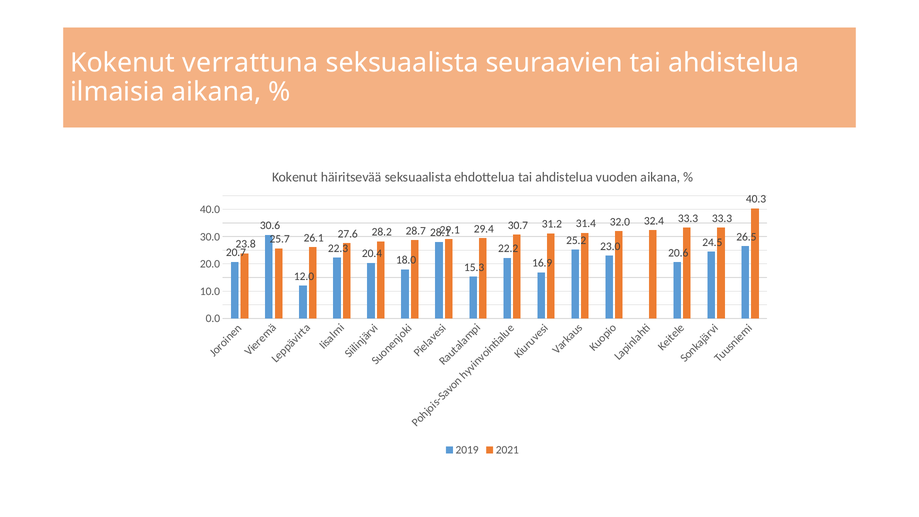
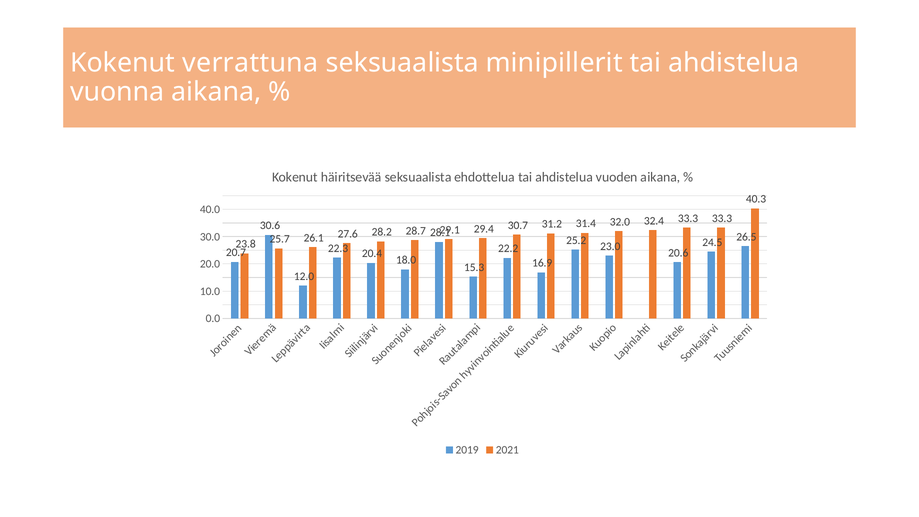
seuraavien: seuraavien -> minipillerit
ilmaisia: ilmaisia -> vuonna
